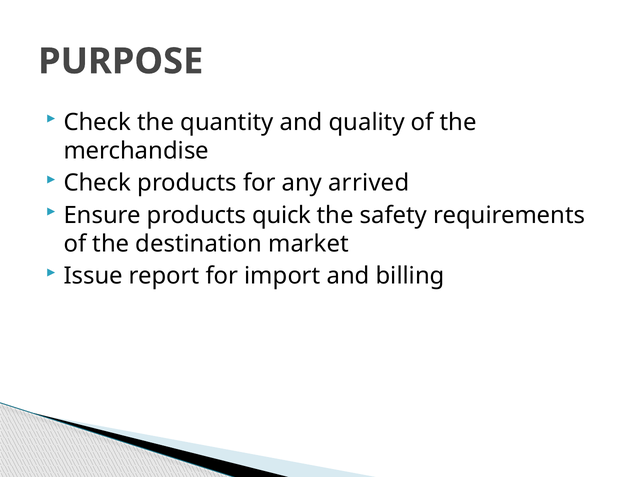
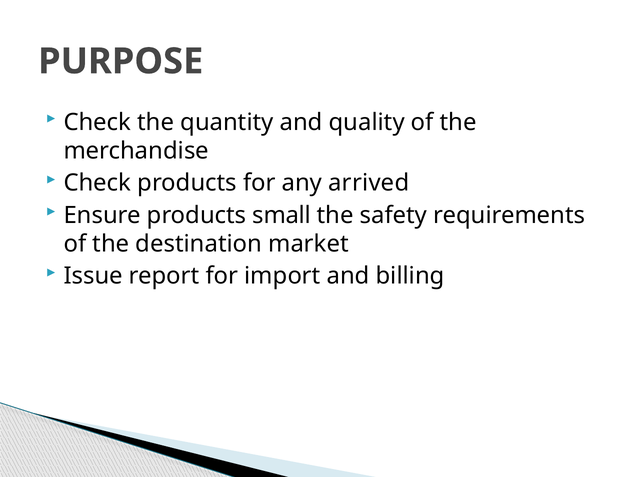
quick: quick -> small
